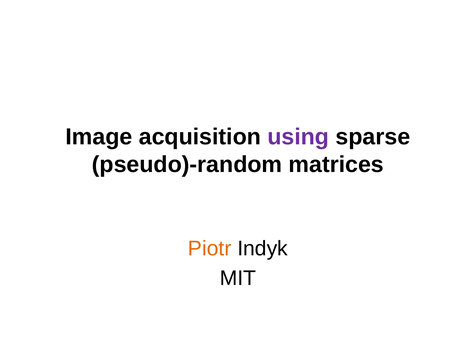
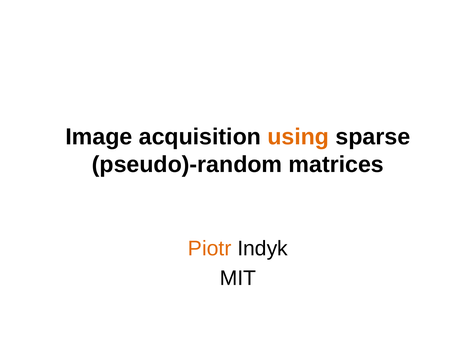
using colour: purple -> orange
